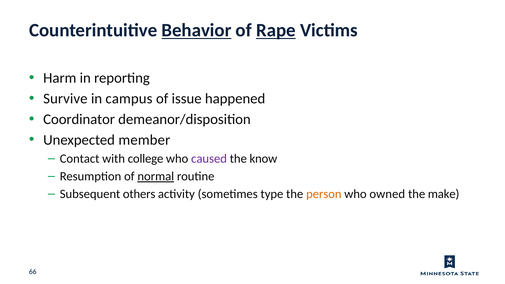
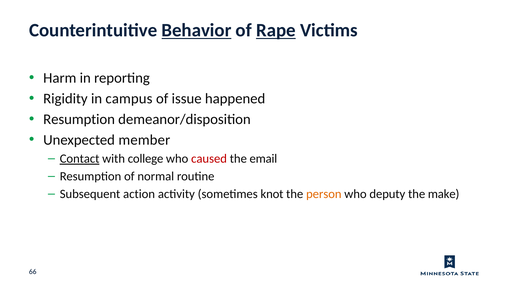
Survive: Survive -> Rigidity
Coordinator at (79, 119): Coordinator -> Resumption
Contact underline: none -> present
caused colour: purple -> red
know: know -> email
normal underline: present -> none
others: others -> action
type: type -> knot
owned: owned -> deputy
